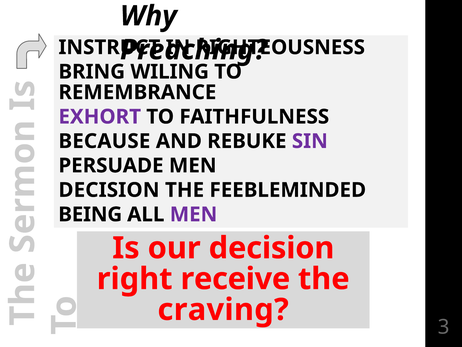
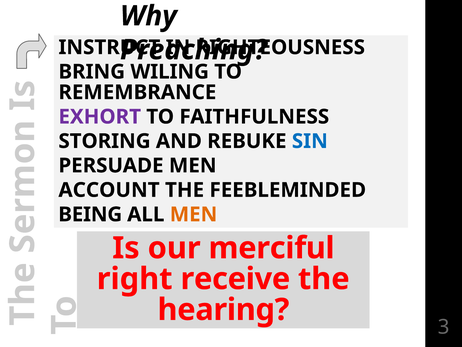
BECAUSE: BECAUSE -> STORING
SIN colour: purple -> blue
DECISION at (109, 190): DECISION -> ACCOUNT
MEN at (194, 214) colour: purple -> orange
our decision: decision -> merciful
craving: craving -> hearing
